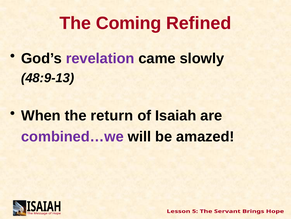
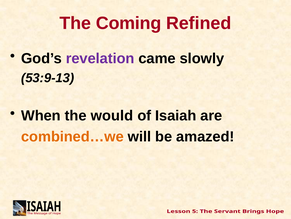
48:9-13: 48:9-13 -> 53:9-13
return: return -> would
combined…we colour: purple -> orange
